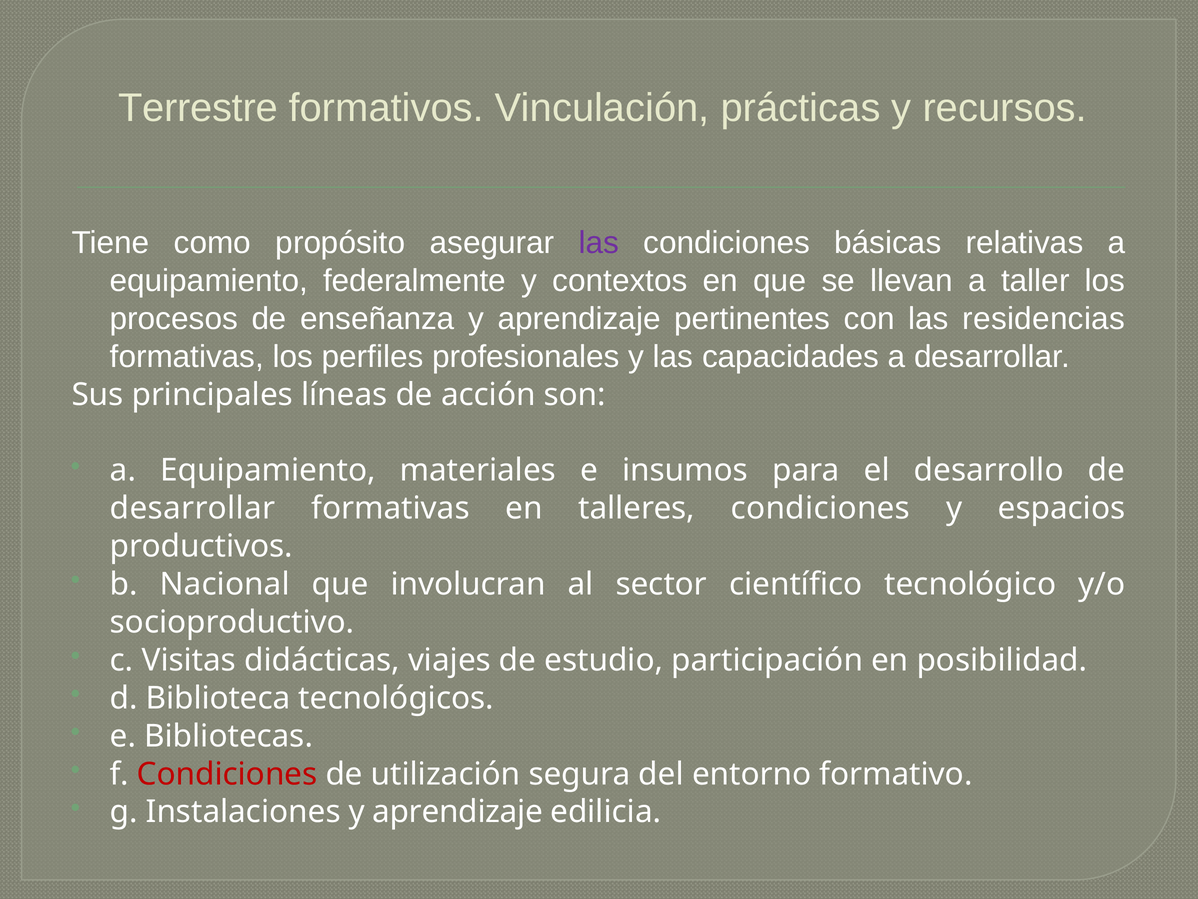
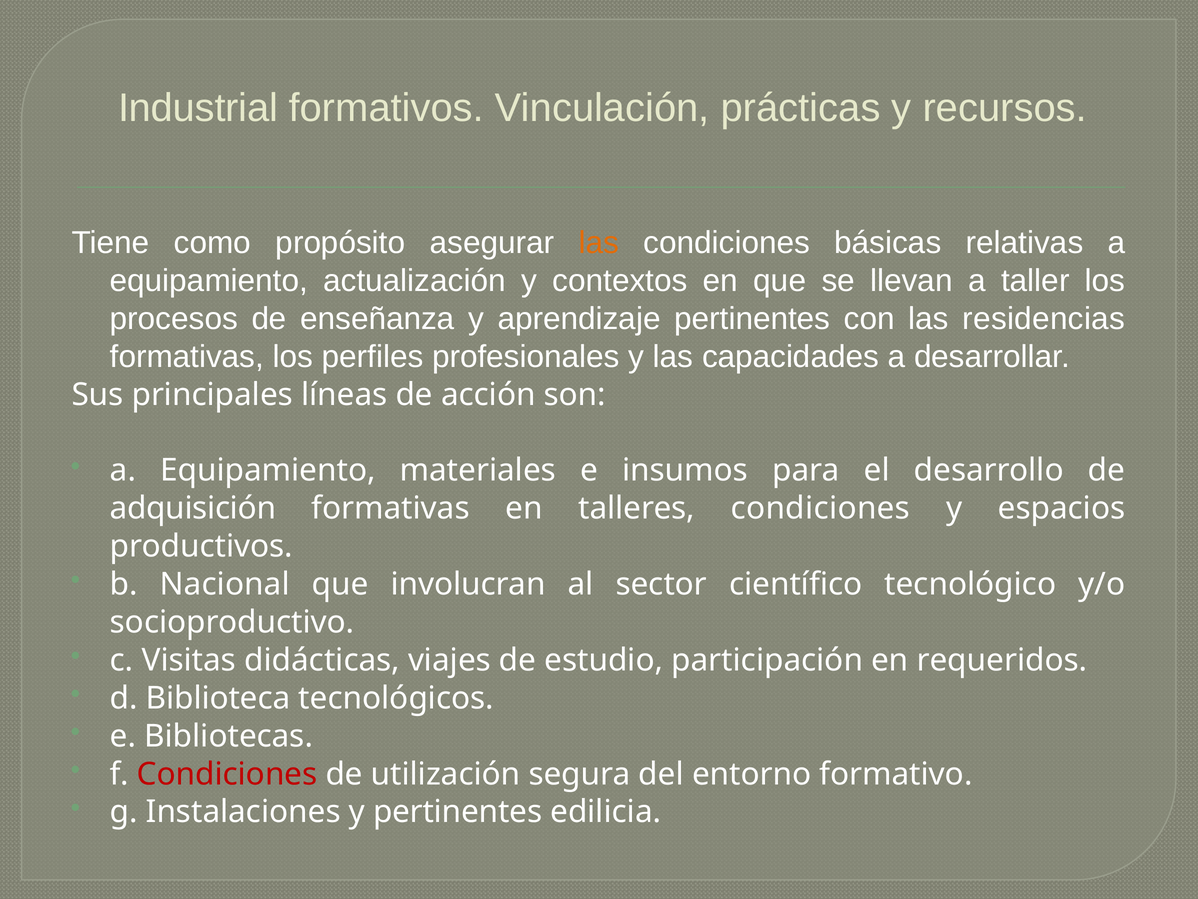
Terrestre: Terrestre -> Industrial
las at (599, 243) colour: purple -> orange
federalmente: federalmente -> actualización
desarrollar at (193, 508): desarrollar -> adquisición
posibilidad: posibilidad -> requeridos
Instalaciones y aprendizaje: aprendizaje -> pertinentes
